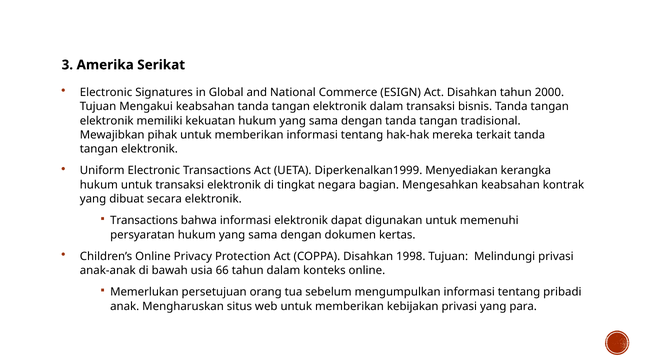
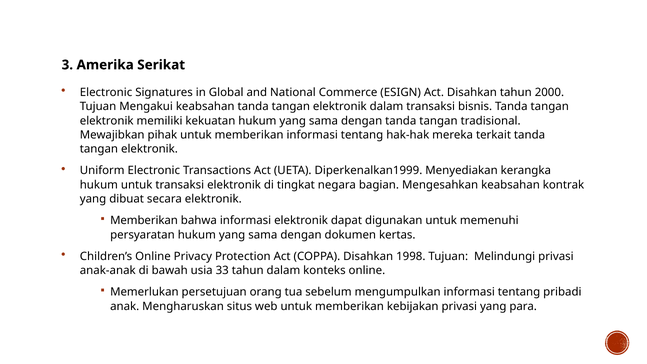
Transactions at (144, 221): Transactions -> Memberikan
66: 66 -> 33
